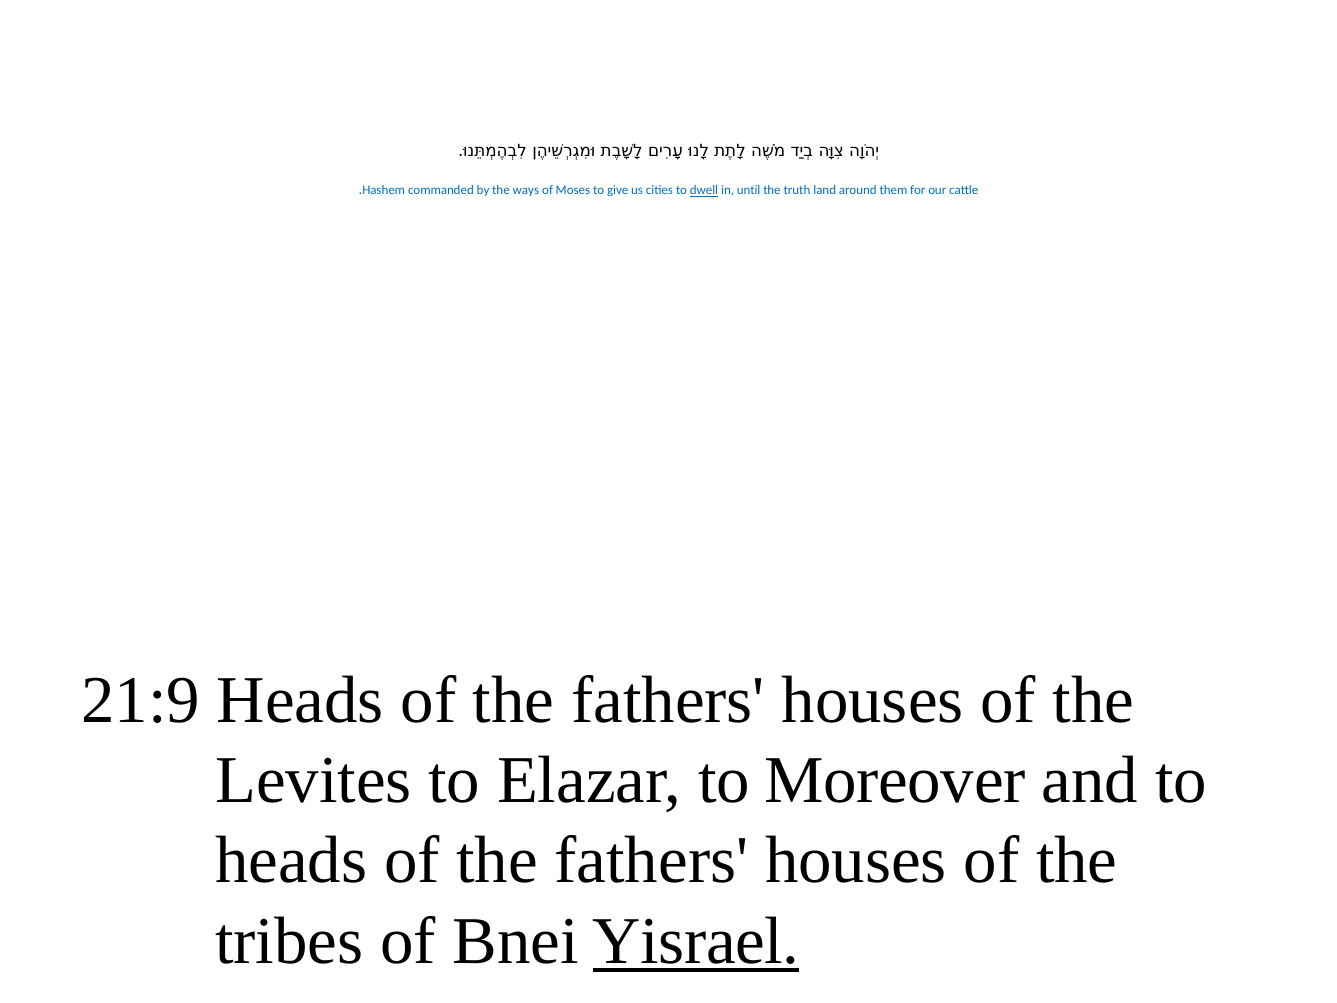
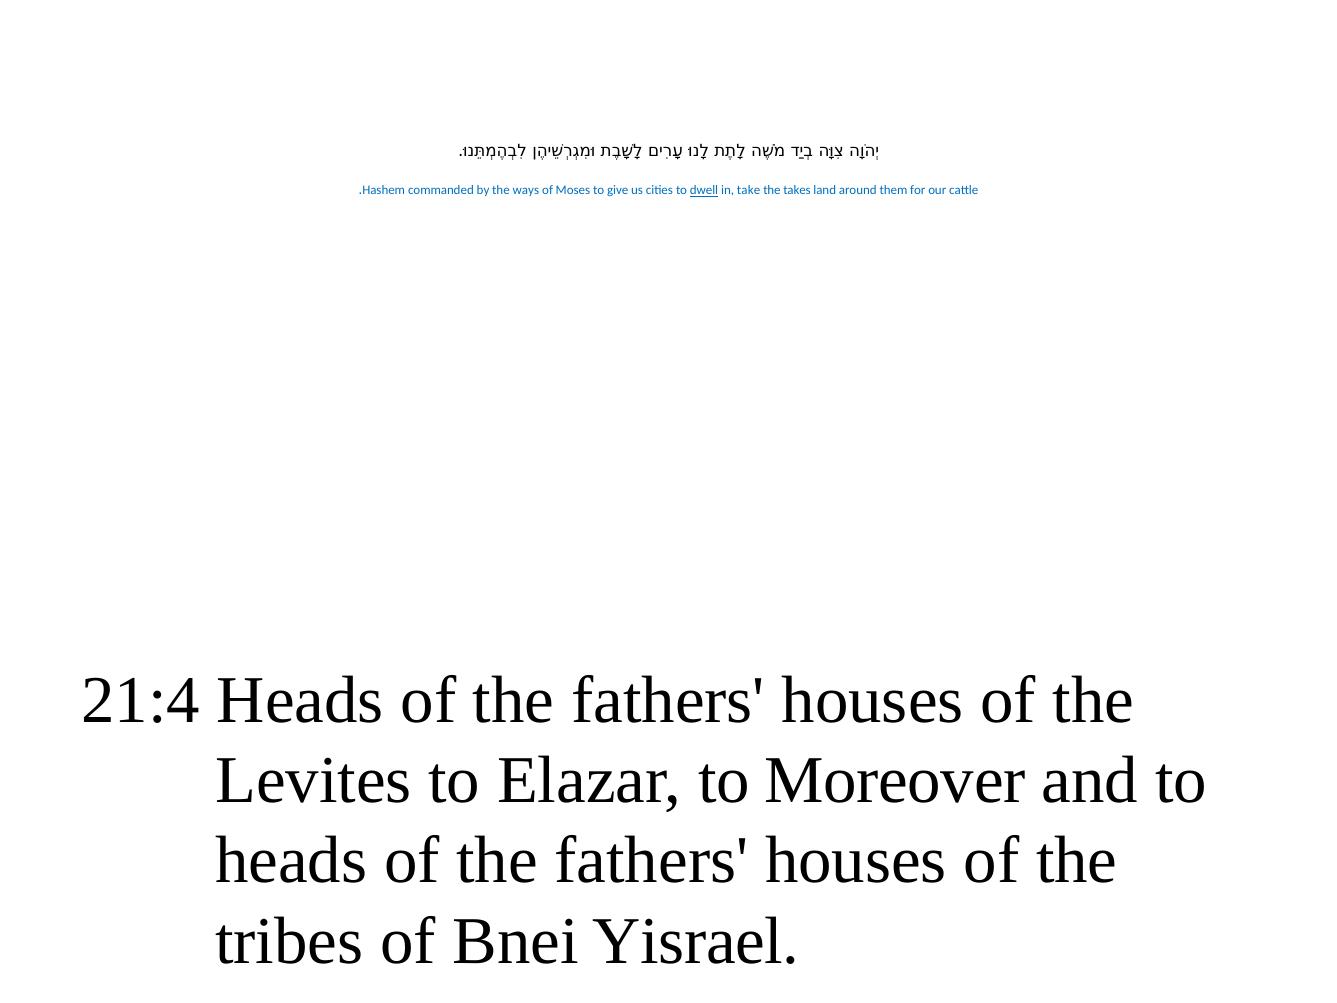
until: until -> take
truth: truth -> takes
21:9: 21:9 -> 21:4
Yisrael underline: present -> none
